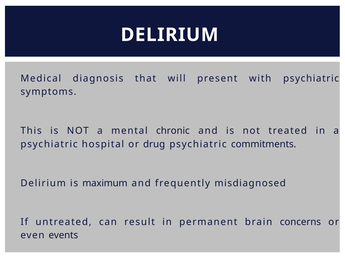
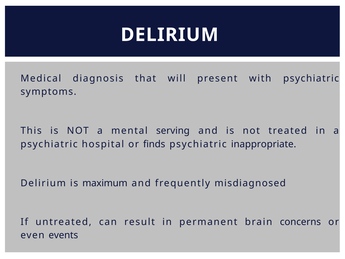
chronic: chronic -> serving
drug: drug -> finds
commitments: commitments -> inappropriate
